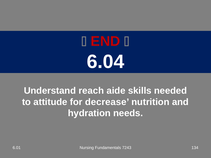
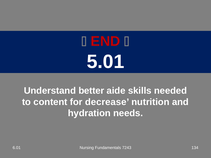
6.04: 6.04 -> 5.01
reach: reach -> better
attitude: attitude -> content
